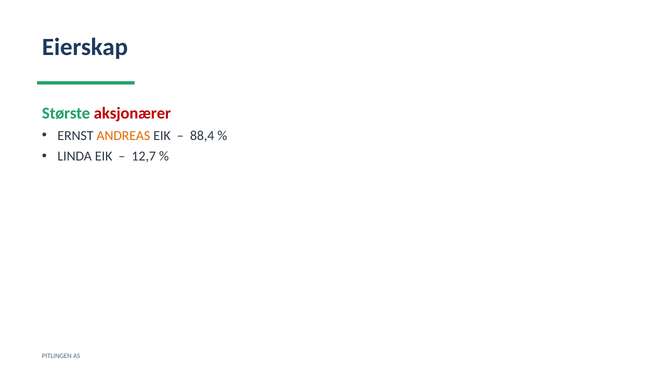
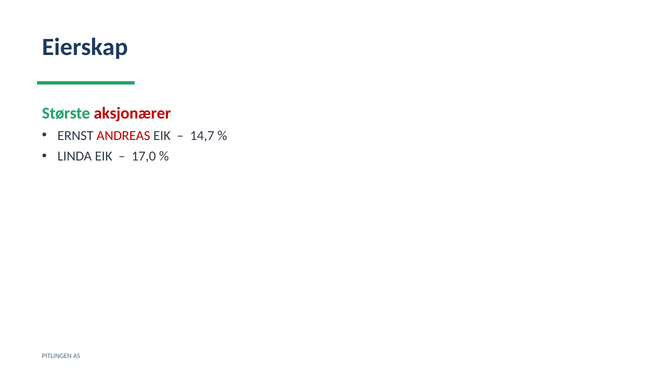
ANDREAS colour: orange -> red
88,4: 88,4 -> 14,7
12,7: 12,7 -> 17,0
